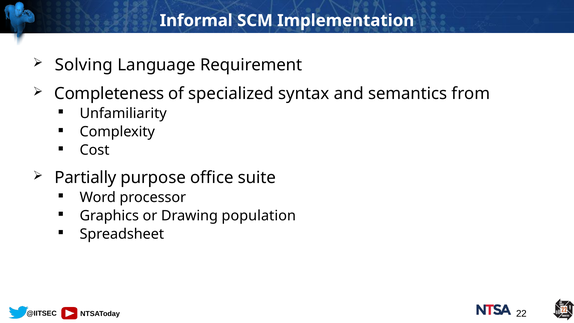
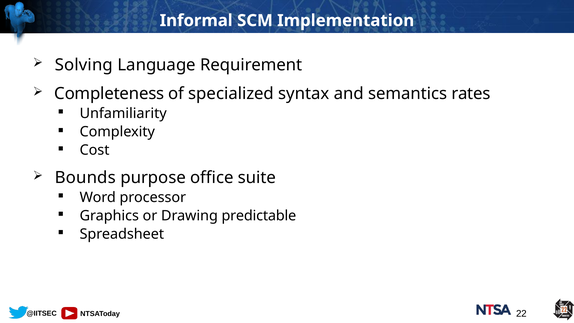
from: from -> rates
Partially: Partially -> Bounds
population: population -> predictable
